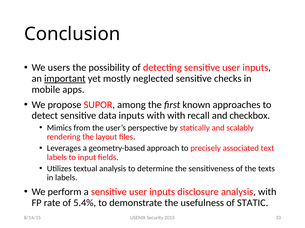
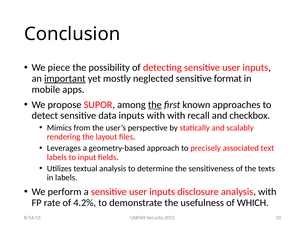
users: users -> piece
checks: checks -> format
the at (155, 105) underline: none -> present
5.4%: 5.4% -> 4.2%
STATIC: STATIC -> WHICH
